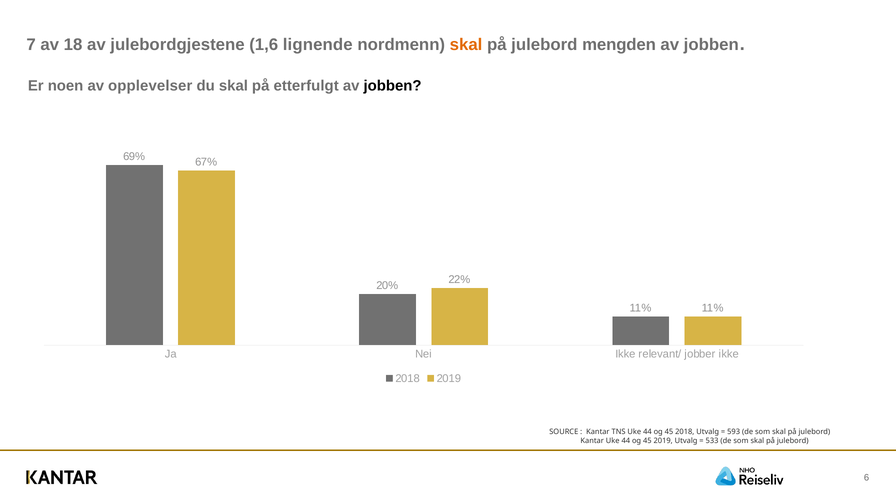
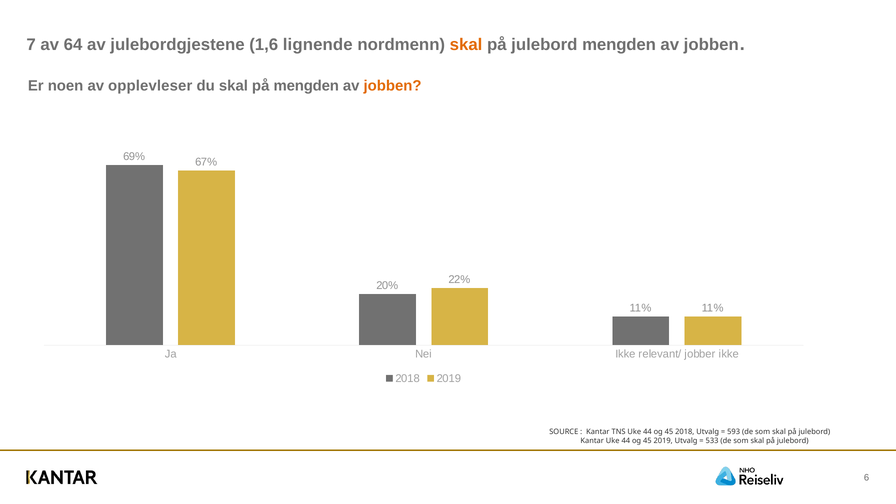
18: 18 -> 64
opplevelser: opplevelser -> opplevleser
på etterfulgt: etterfulgt -> mengden
jobben at (393, 86) colour: black -> orange
